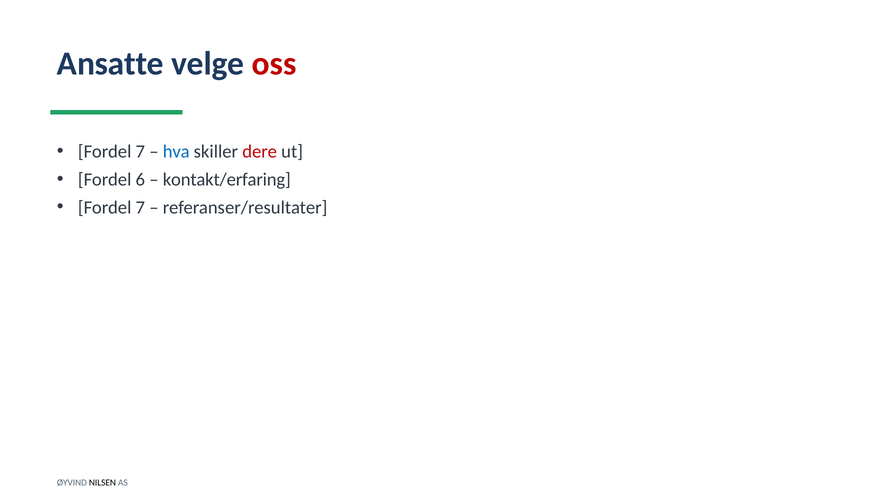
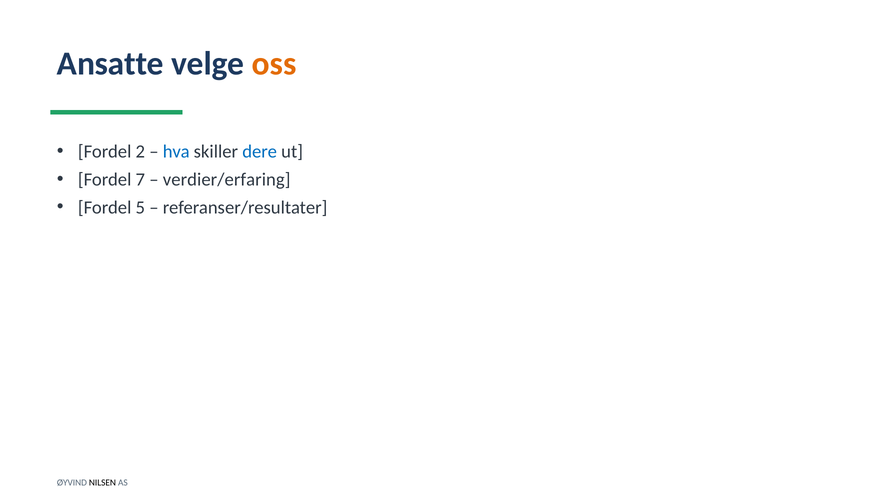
oss colour: red -> orange
7 at (140, 152): 7 -> 2
dere colour: red -> blue
6: 6 -> 7
kontakt/erfaring: kontakt/erfaring -> verdier/erfaring
7 at (140, 208): 7 -> 5
